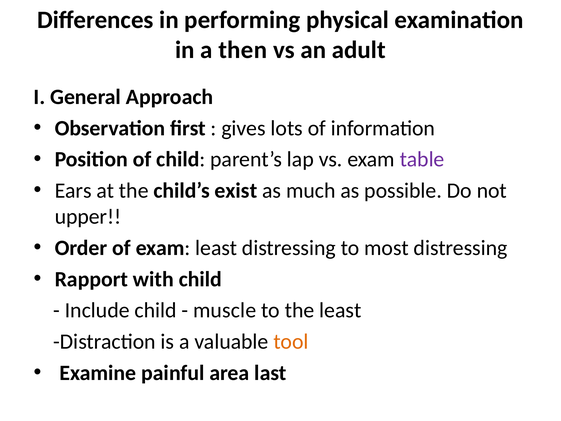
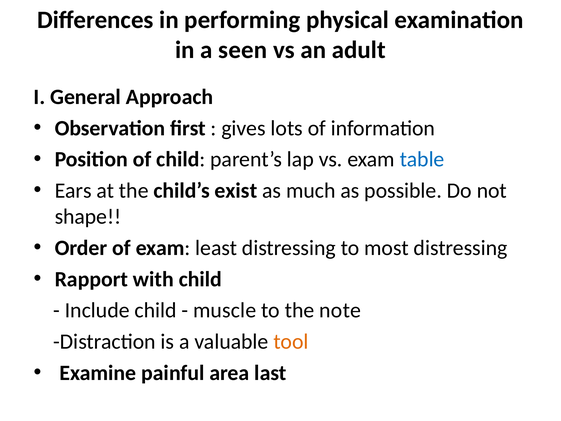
then: then -> seen
table colour: purple -> blue
upper: upper -> shape
the least: least -> note
